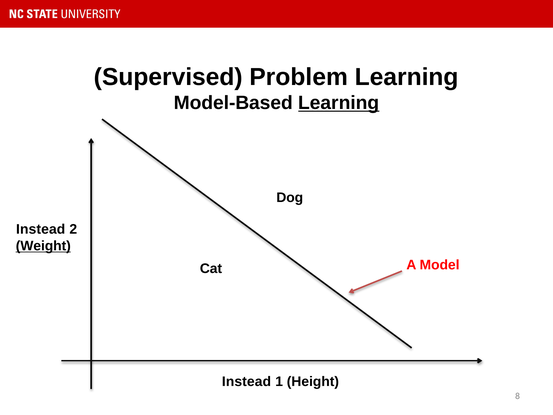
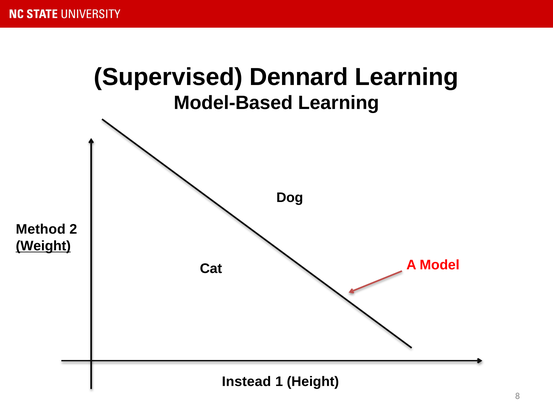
Problem: Problem -> Dennard
Learning at (339, 103) underline: present -> none
Instead at (41, 229): Instead -> Method
